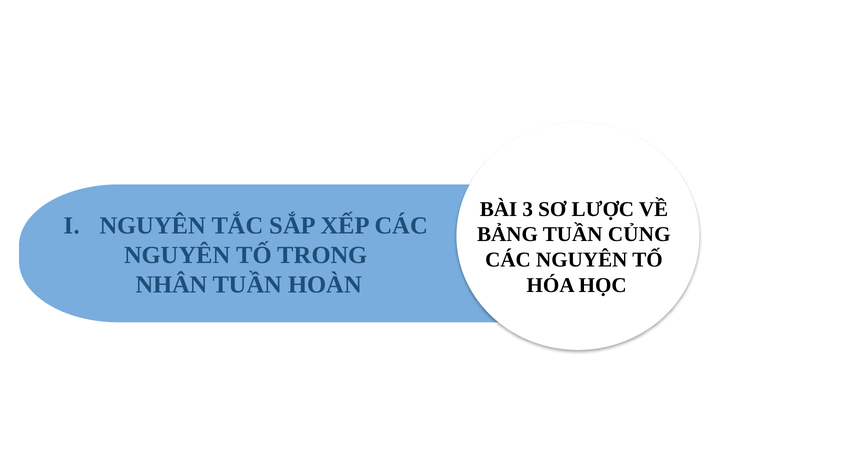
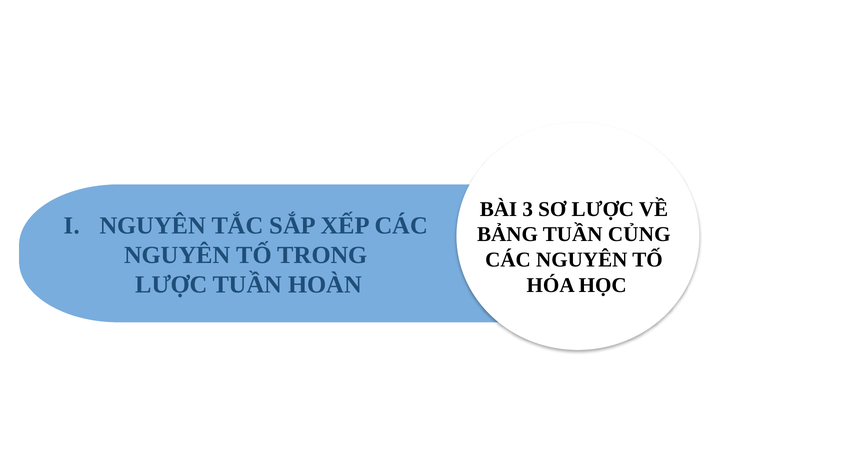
NHÂN at (172, 285): NHÂN -> LƯỢC
